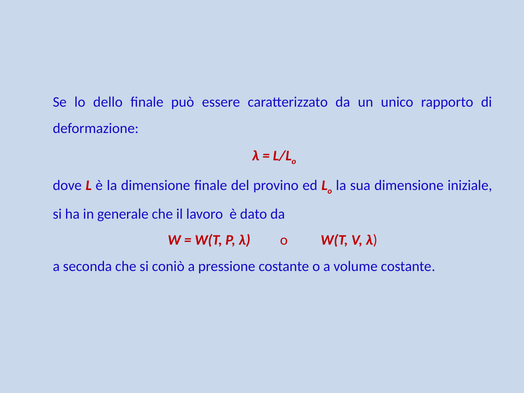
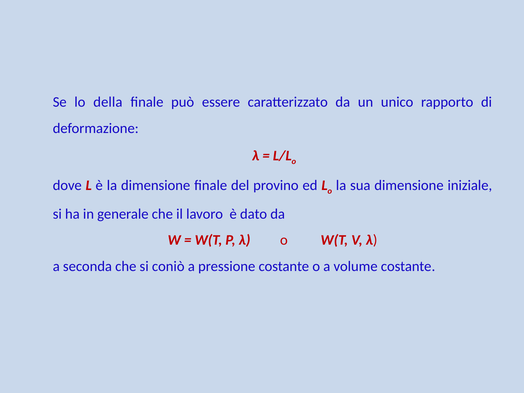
dello: dello -> della
